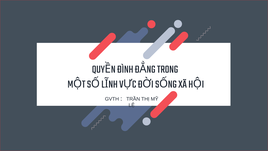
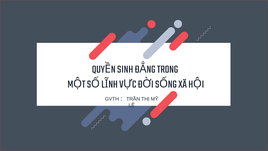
ĐÌNH: ĐÌNH -> SINH
